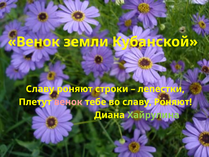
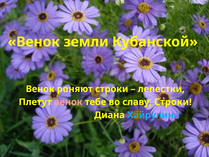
Славу at (40, 89): Славу -> Венок
во славу Роняют: Роняют -> Строки
Хайрулина colour: light green -> light blue
